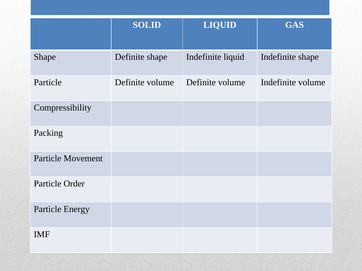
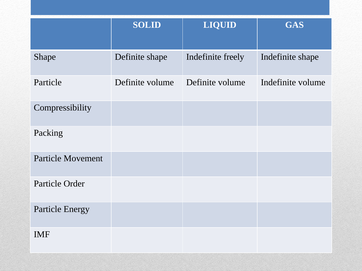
Indefinite liquid: liquid -> freely
